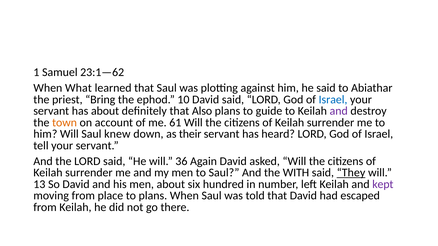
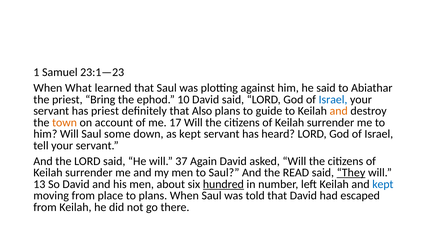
23:1—62: 23:1—62 -> 23:1—23
has about: about -> priest
and at (339, 111) colour: purple -> orange
61: 61 -> 17
knew: knew -> some
as their: their -> kept
36: 36 -> 37
WITH: WITH -> READ
hundred underline: none -> present
kept at (383, 184) colour: purple -> blue
